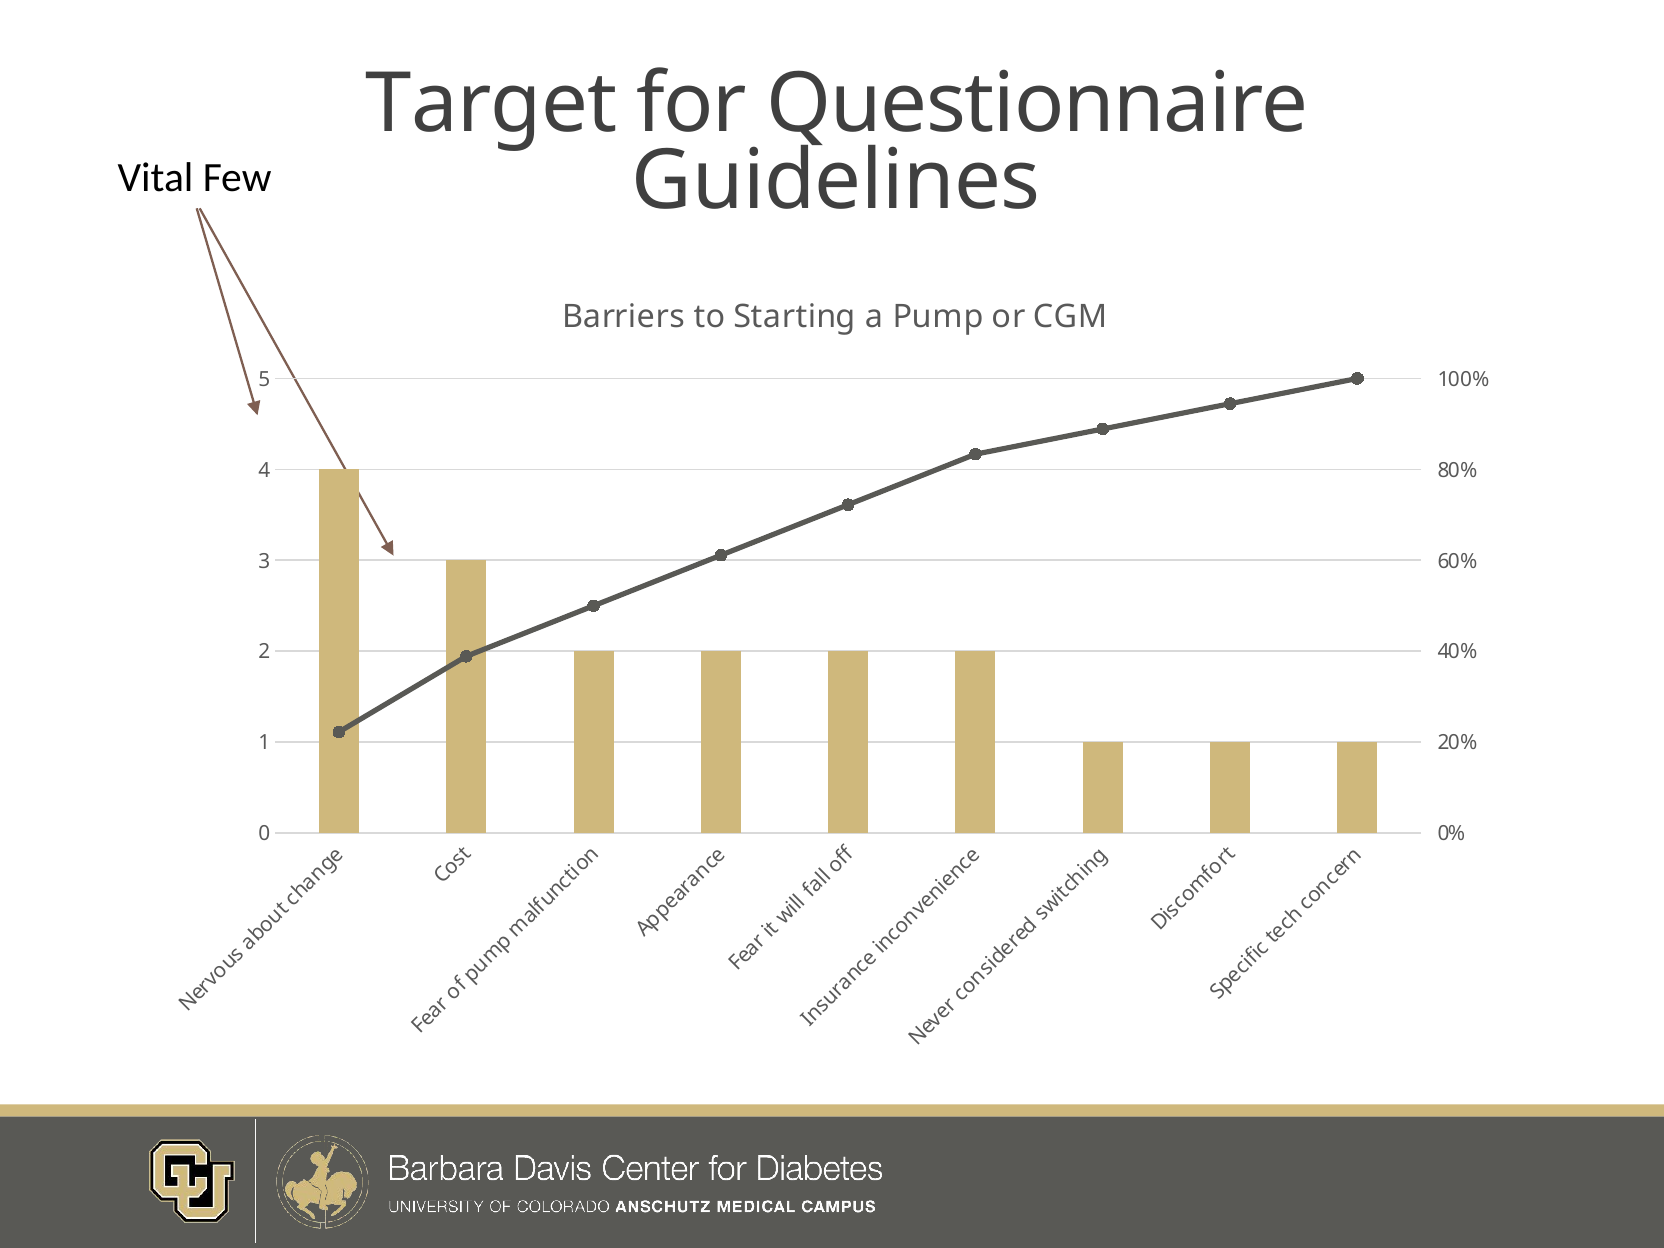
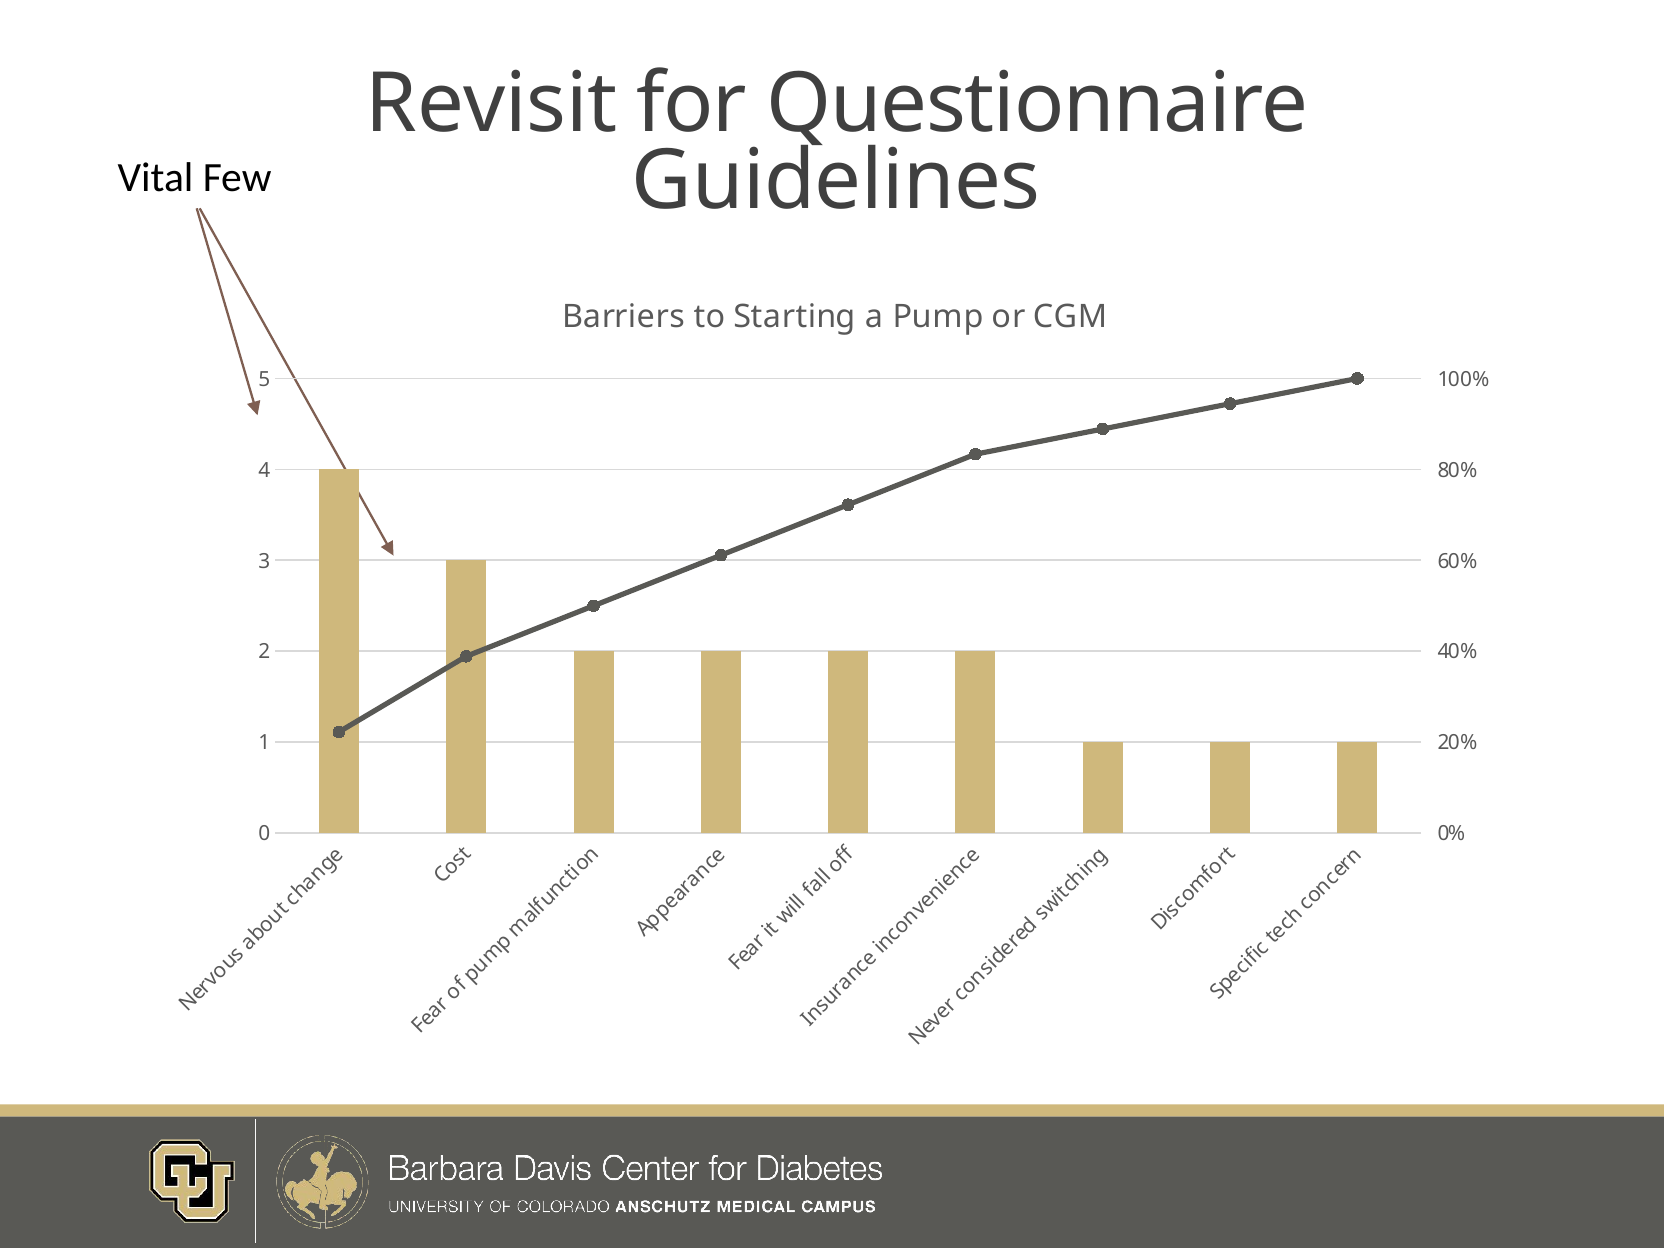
Target: Target -> Revisit
